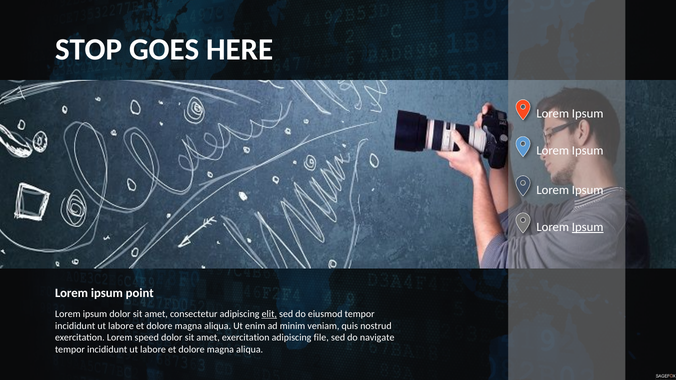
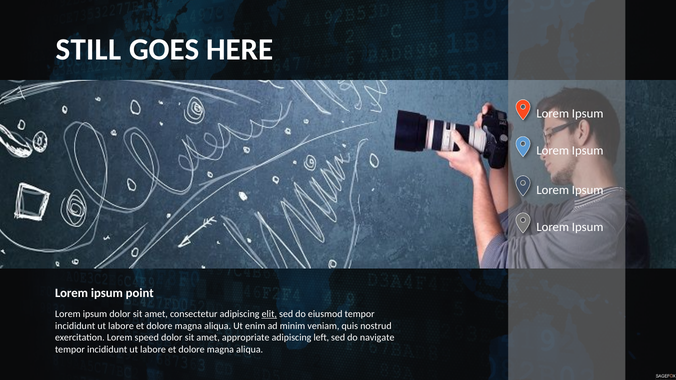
STOP: STOP -> STILL
Ipsum at (588, 227) underline: present -> none
amet exercitation: exercitation -> appropriate
file: file -> left
